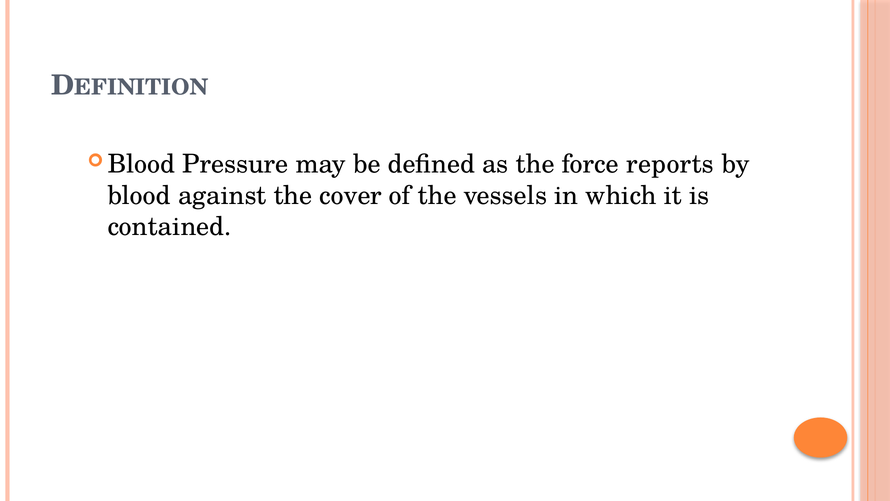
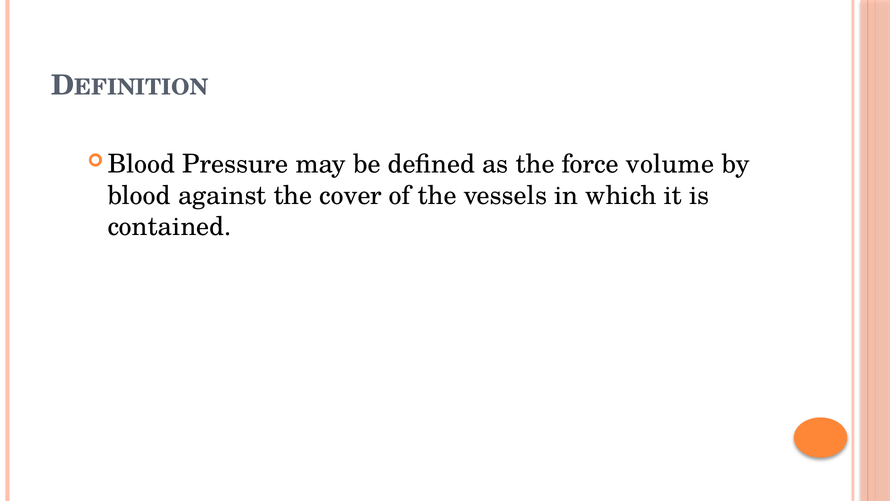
reports: reports -> volume
